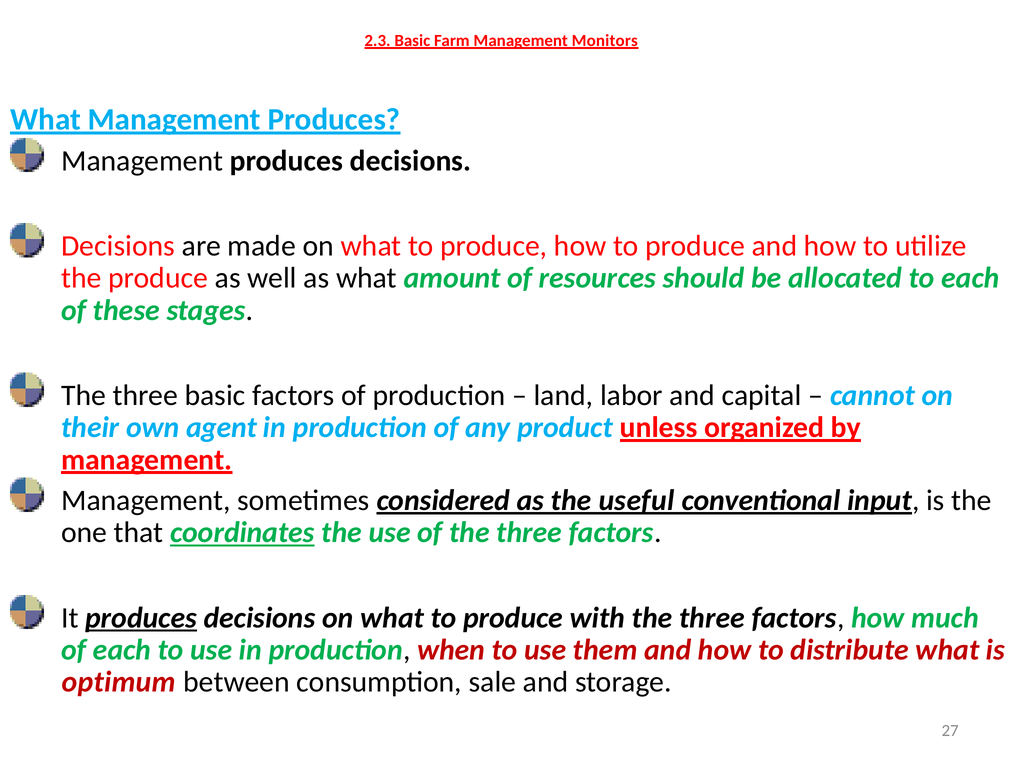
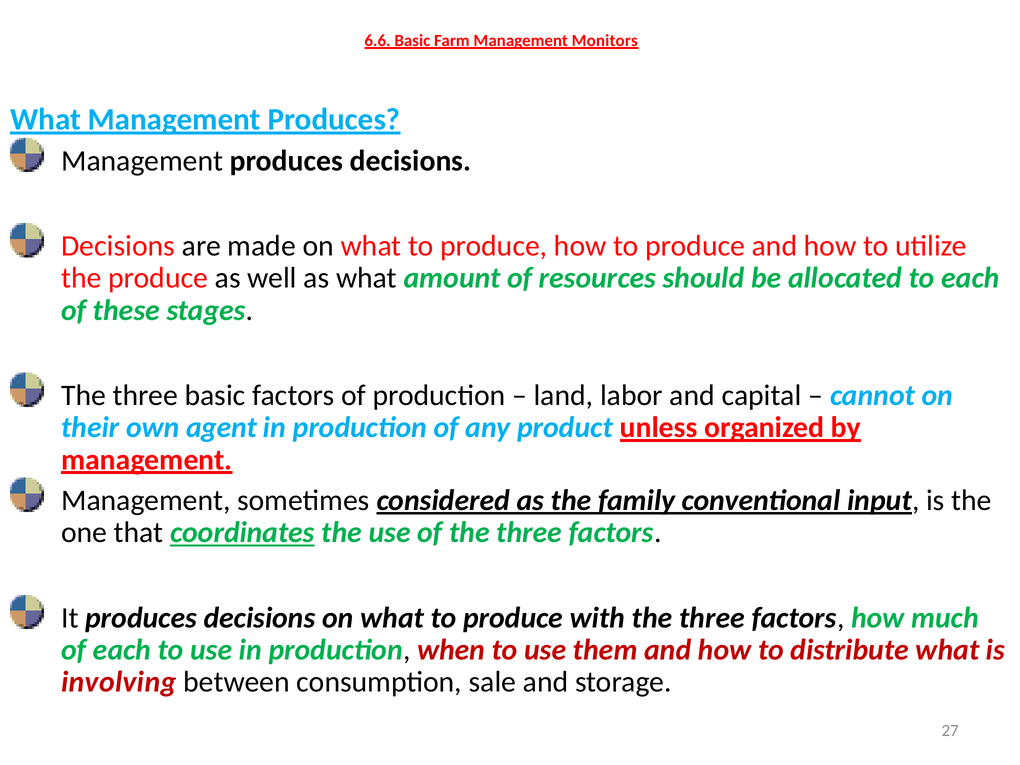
2.3: 2.3 -> 6.6
useful: useful -> family
produces at (141, 618) underline: present -> none
optimum: optimum -> involving
